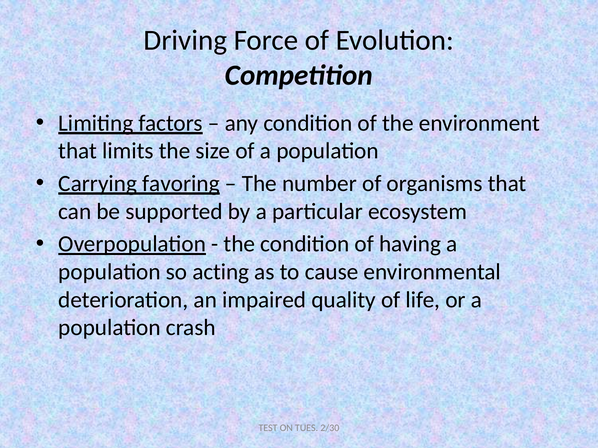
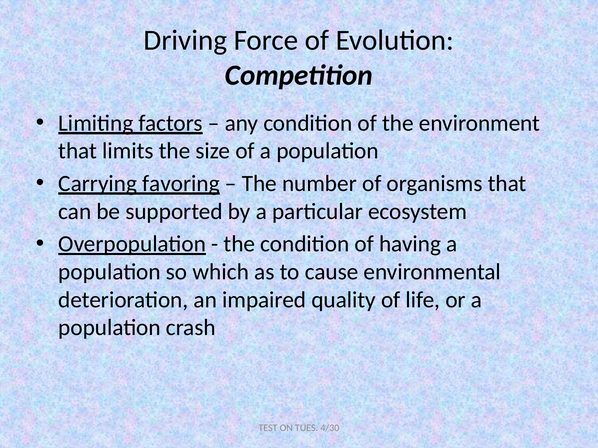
acting: acting -> which
2/30: 2/30 -> 4/30
